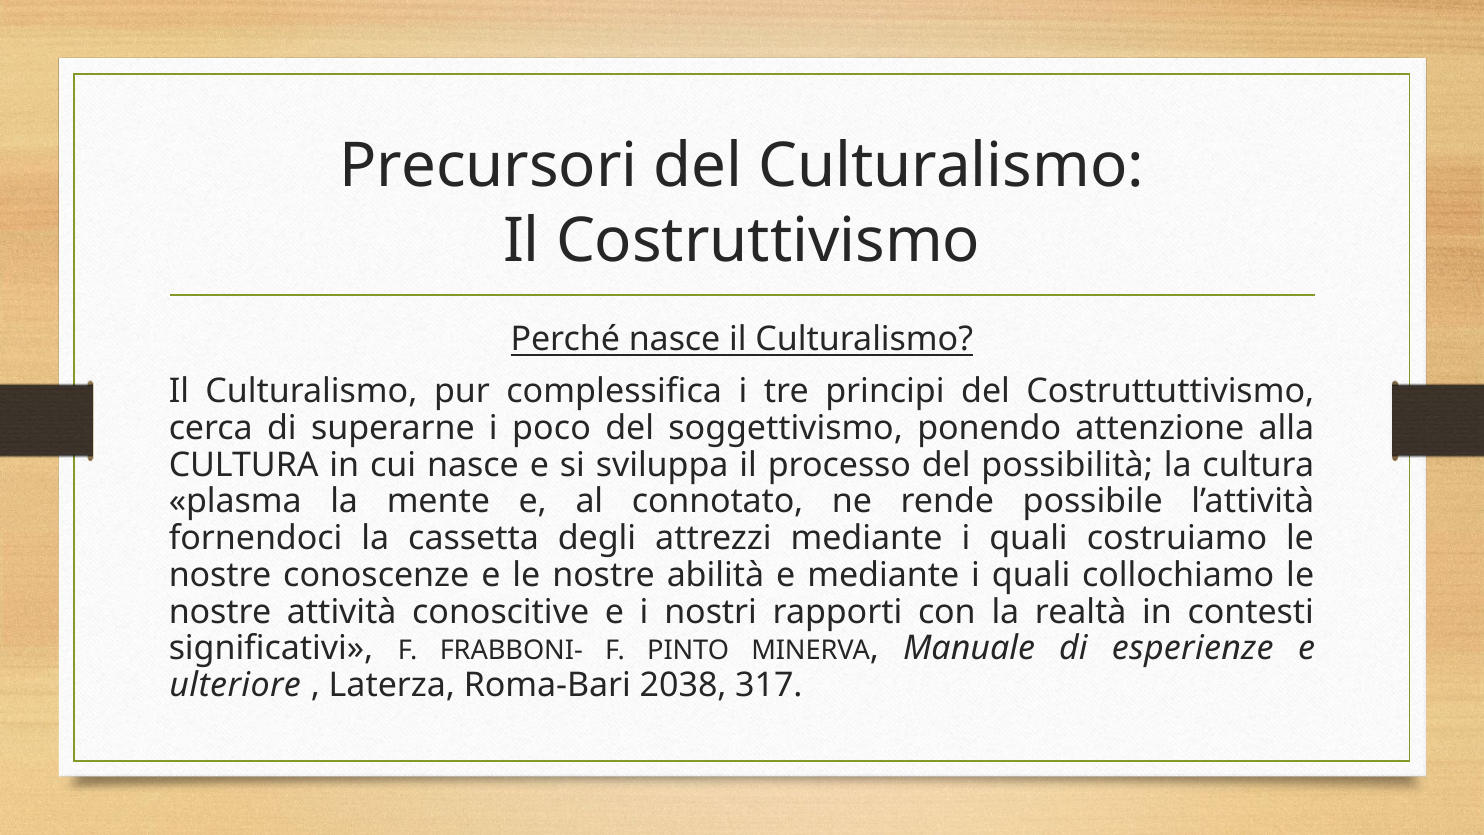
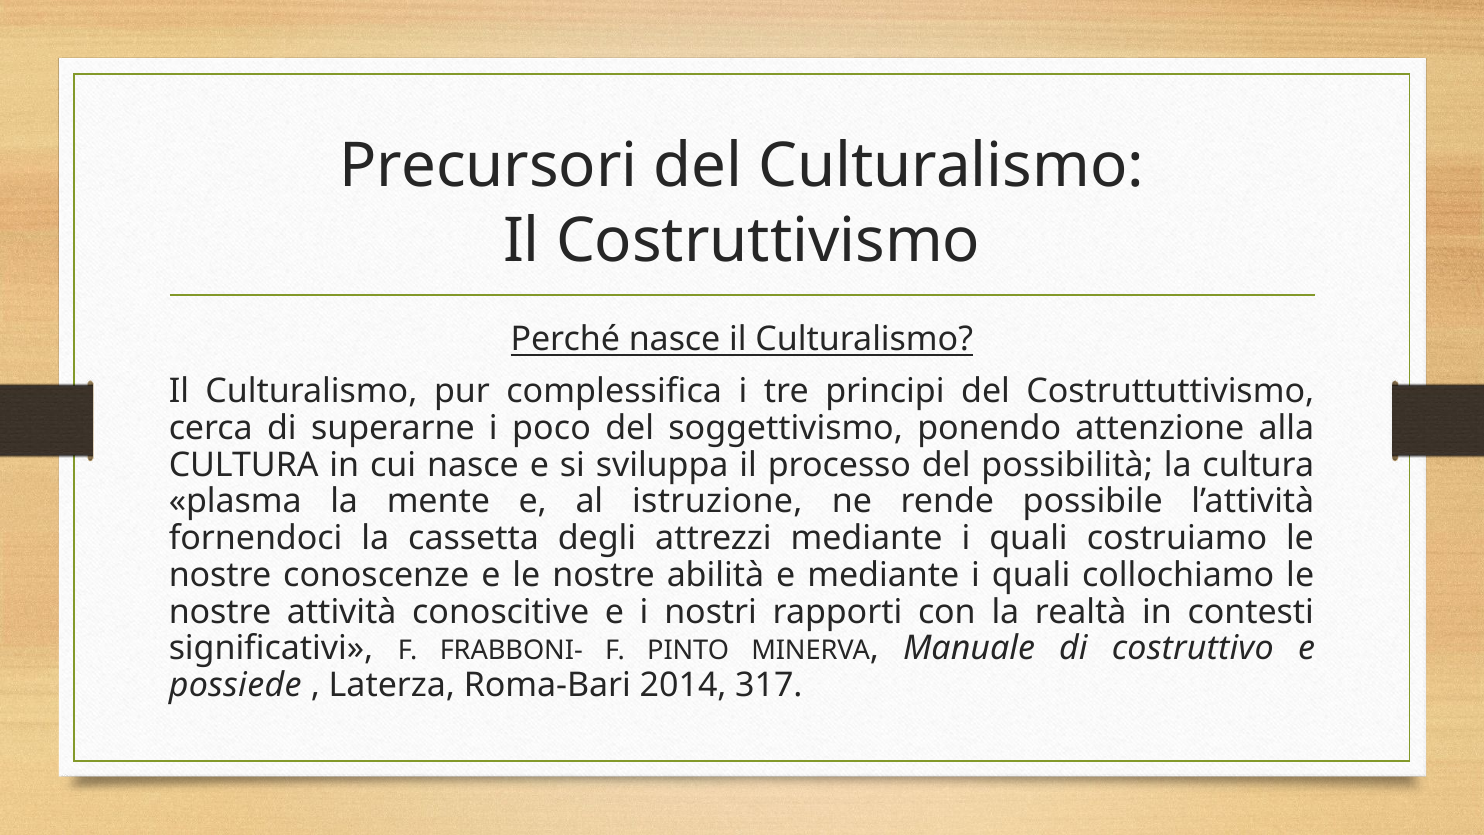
connotato: connotato -> istruzione
esperienze: esperienze -> costruttivo
ulteriore: ulteriore -> possiede
2038: 2038 -> 2014
